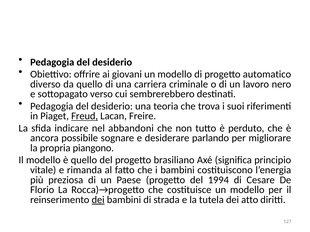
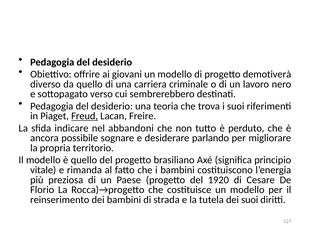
automatico: automatico -> demotiverà
piangono: piangono -> territorio
1994: 1994 -> 1920
dei at (98, 200) underline: present -> none
dei atto: atto -> suoi
